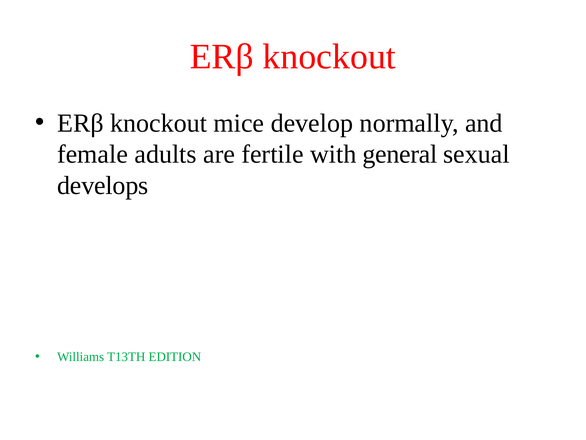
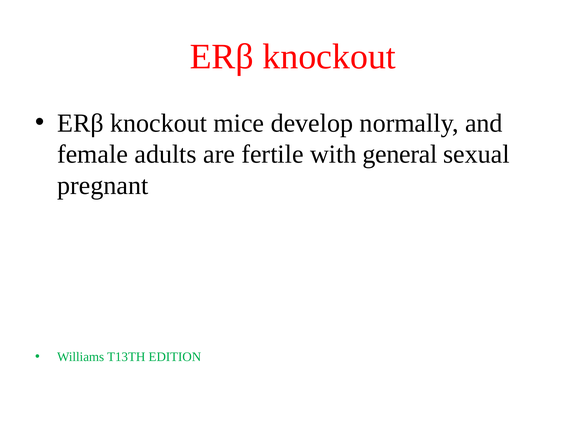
develops: develops -> pregnant
